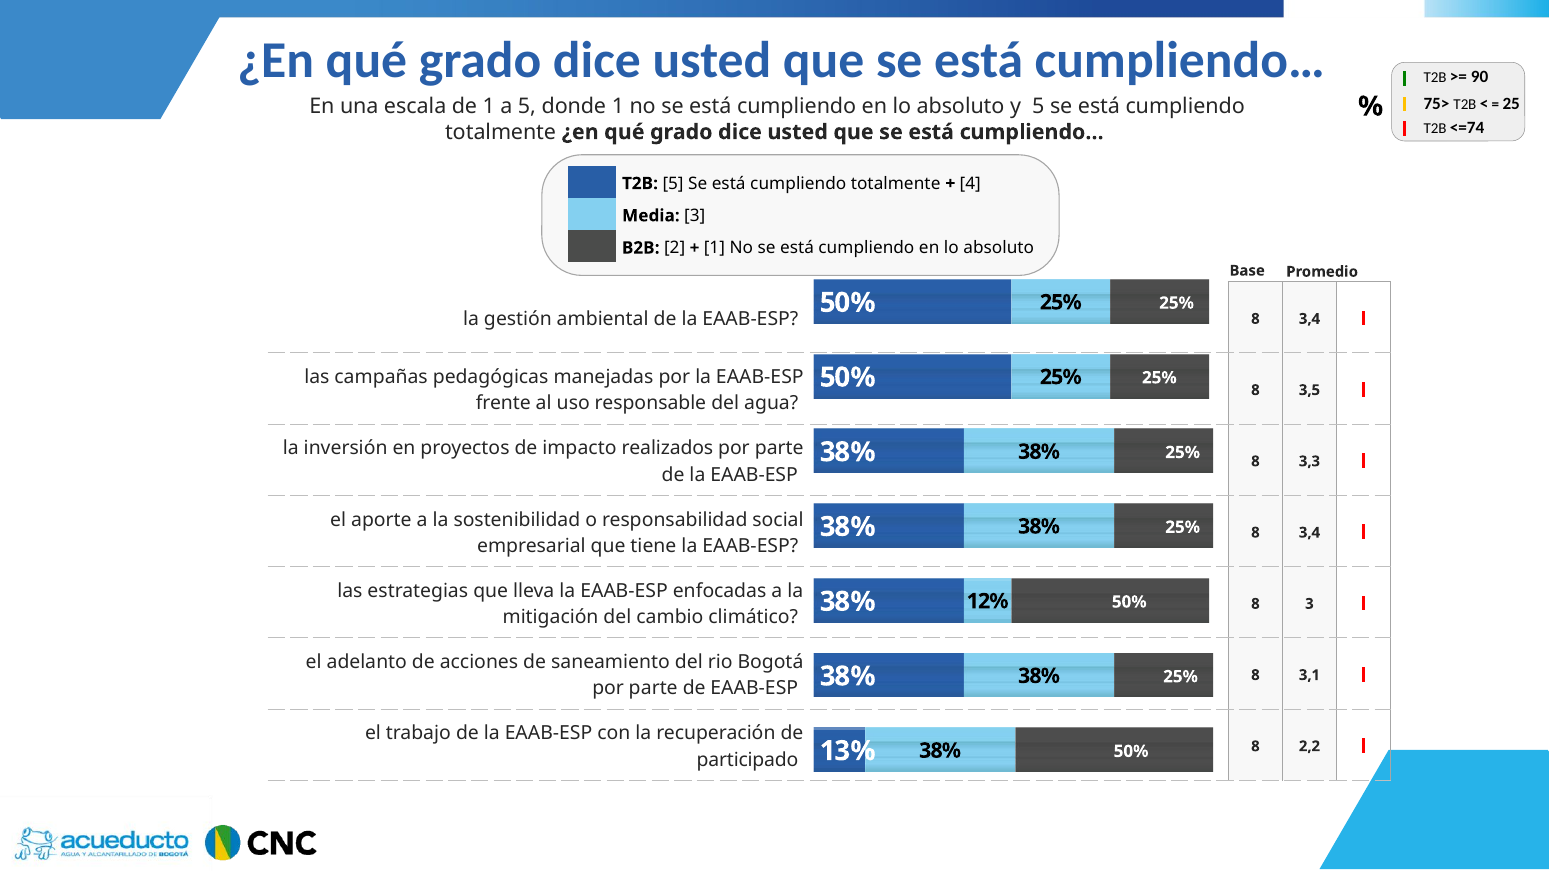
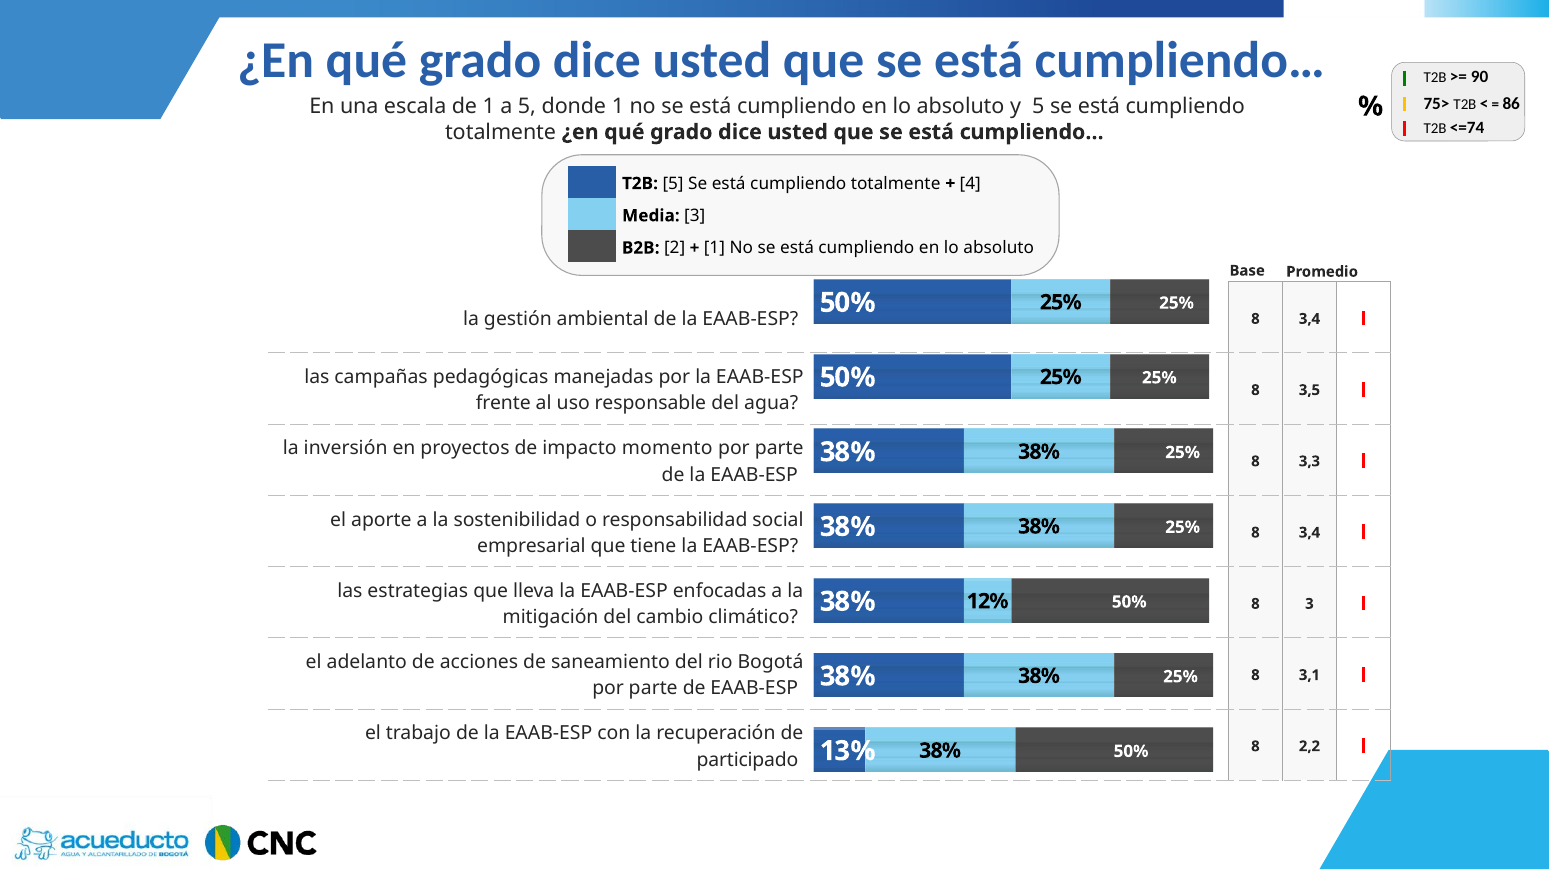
25: 25 -> 86
realizados: realizados -> momento
